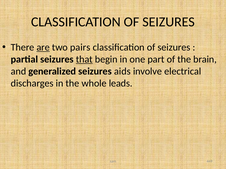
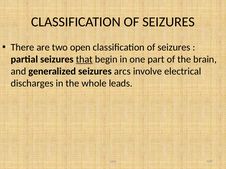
are underline: present -> none
pairs: pairs -> open
aids: aids -> arcs
